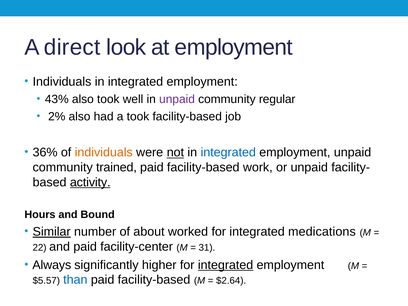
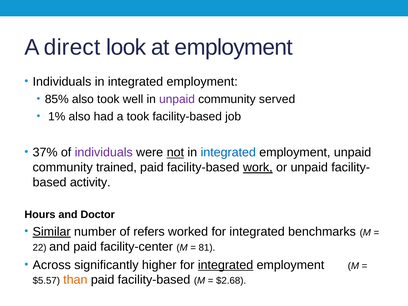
43%: 43% -> 85%
regular: regular -> served
2%: 2% -> 1%
36%: 36% -> 37%
individuals at (104, 153) colour: orange -> purple
work underline: none -> present
activity underline: present -> none
Bound: Bound -> Doctor
about: about -> refers
medications: medications -> benchmarks
31: 31 -> 81
Always: Always -> Across
than colour: blue -> orange
$2.64: $2.64 -> $2.68
